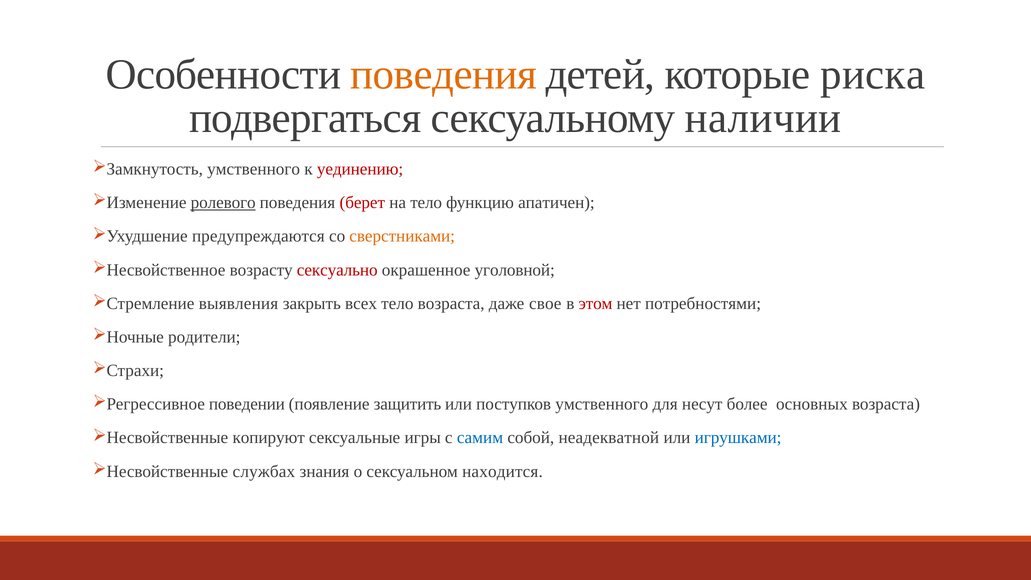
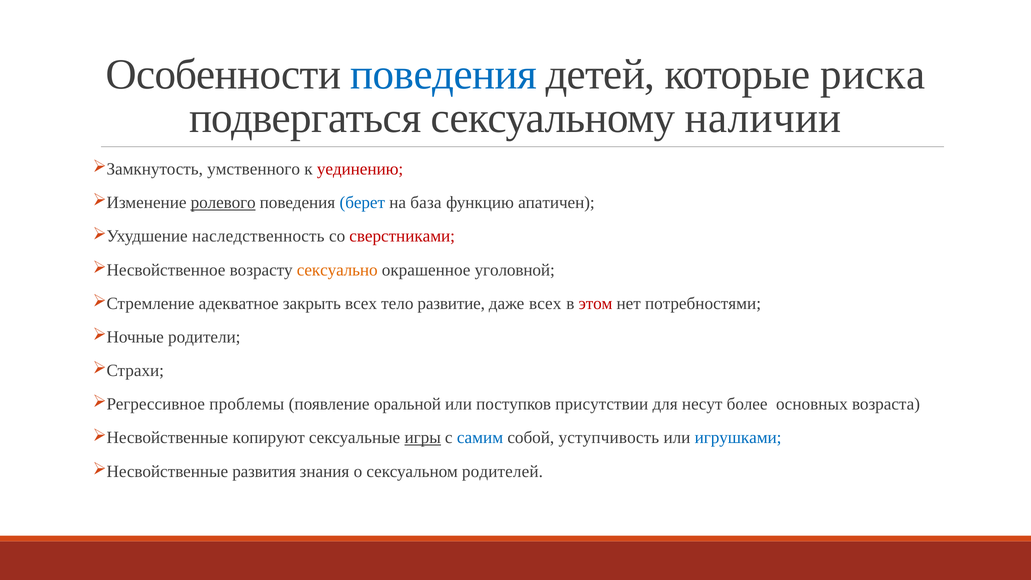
поведения at (444, 74) colour: orange -> blue
берет colour: red -> blue
на тело: тело -> база
предупреждаются: предупреждаются -> наследственность
сверстниками colour: orange -> red
сексуально colour: red -> orange
выявления: выявления -> адекватное
тело возраста: возраста -> развитие
даже свое: свое -> всех
поведении: поведении -> проблемы
защитить: защитить -> оральной
поступков умственного: умственного -> присутствии
игры underline: none -> present
неадекватной: неадекватной -> уступчивость
службах: службах -> развития
находится: находится -> родителей
